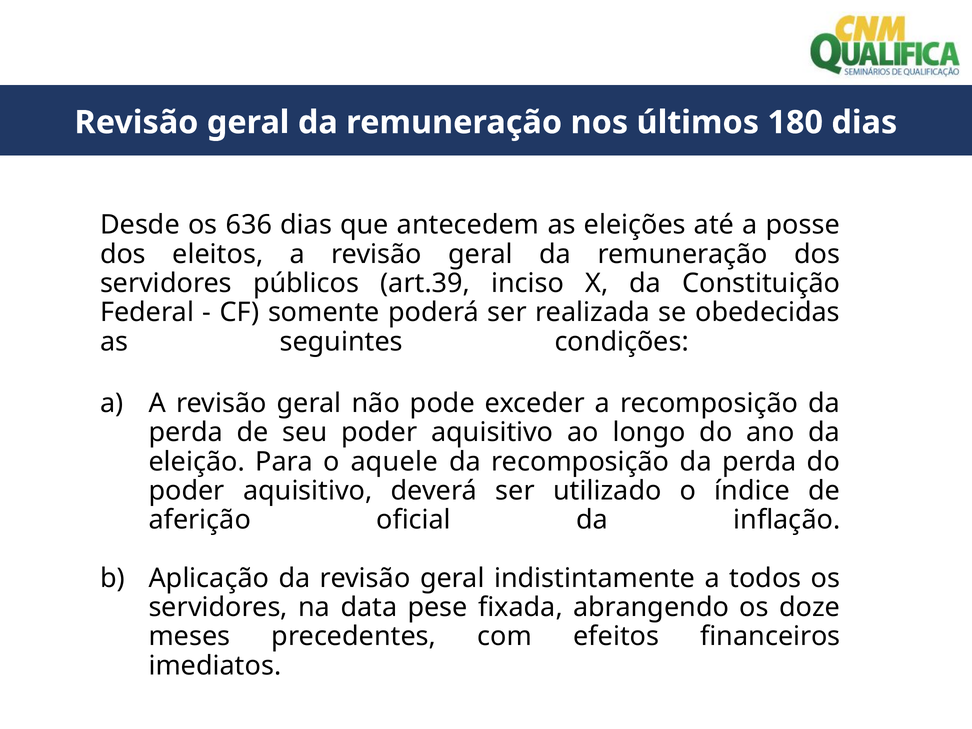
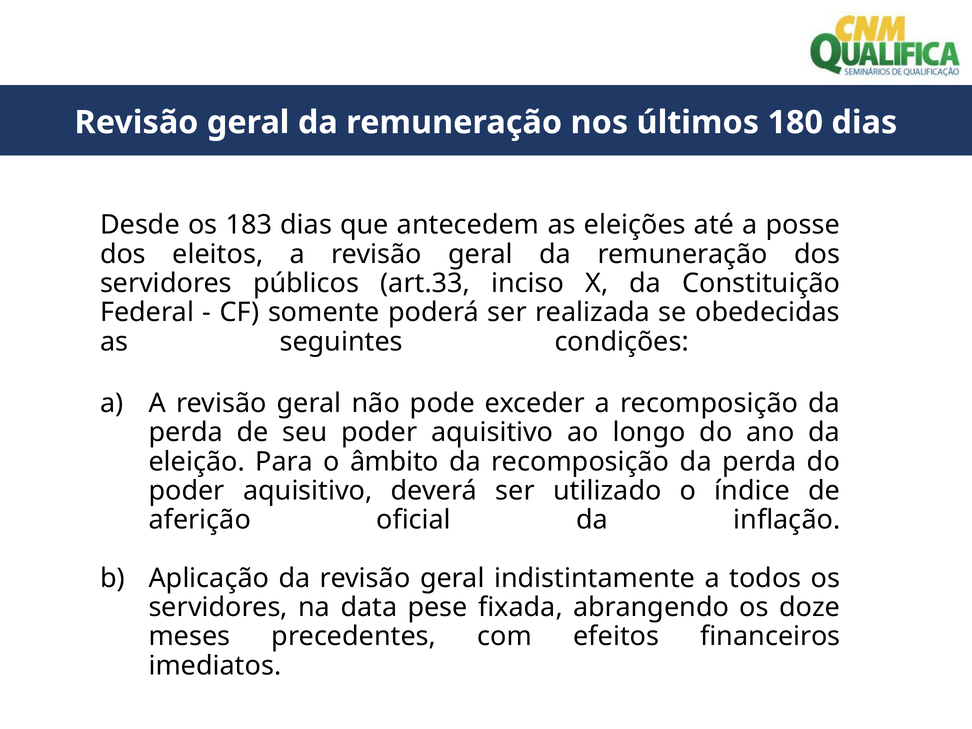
636: 636 -> 183
art.39: art.39 -> art.33
aquele: aquele -> âmbito
